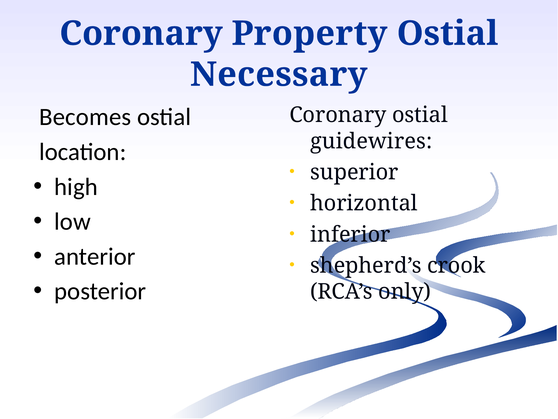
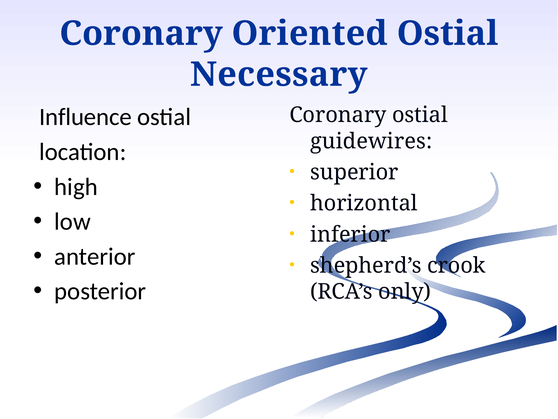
Property: Property -> Oriented
Becomes: Becomes -> Influence
